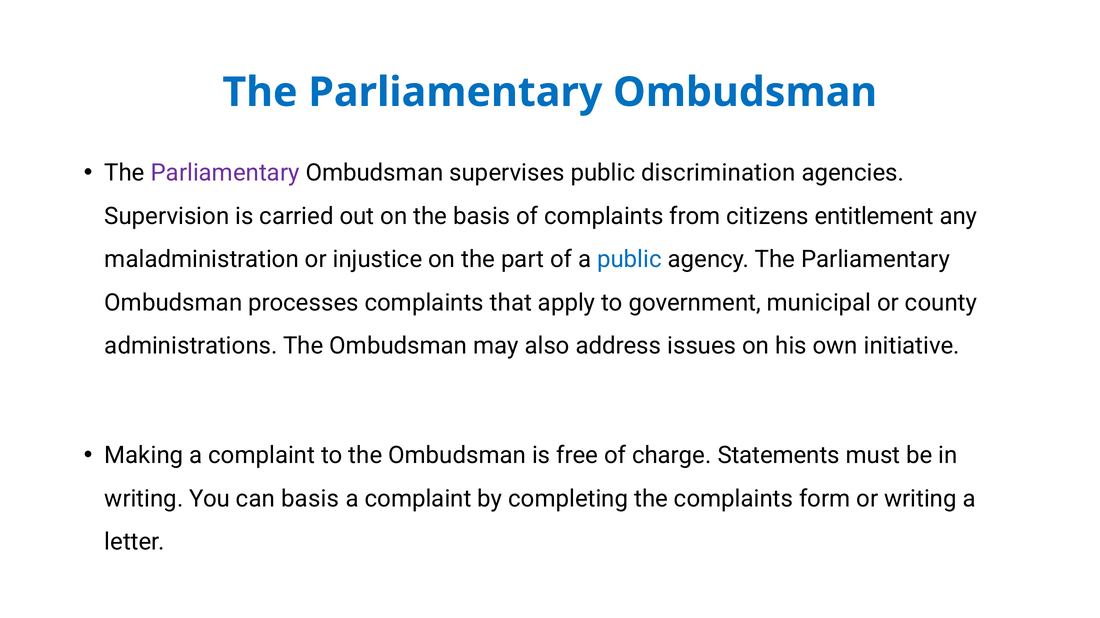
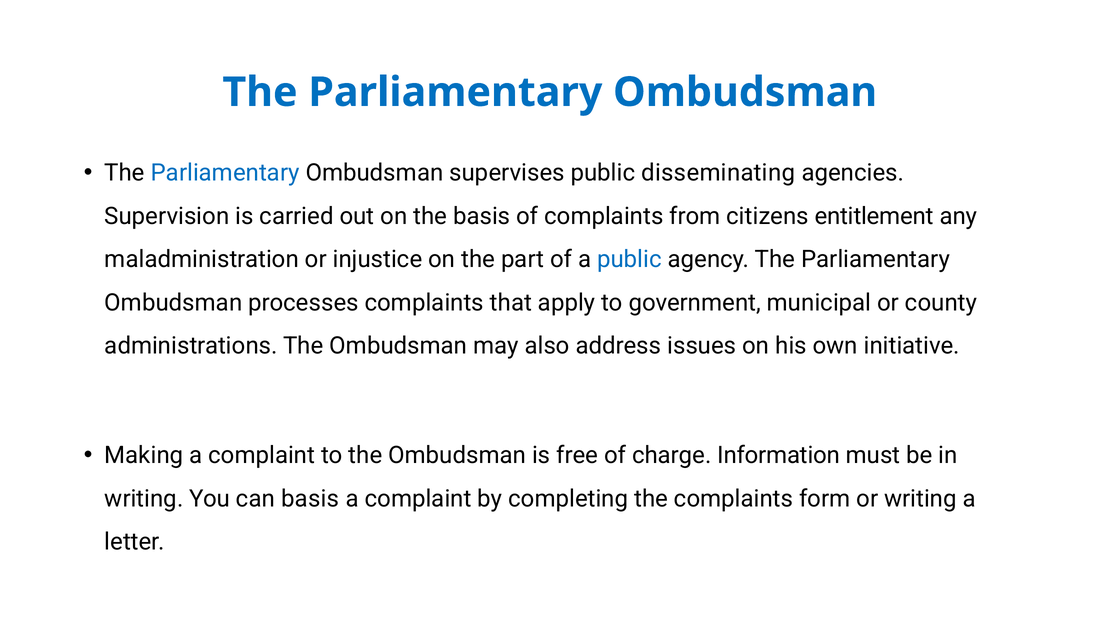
Parliamentary at (225, 173) colour: purple -> blue
discrimination: discrimination -> disseminating
Statements: Statements -> Information
